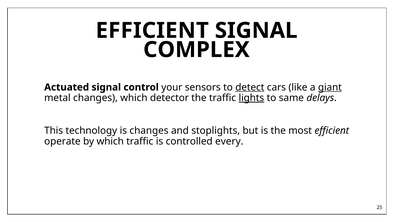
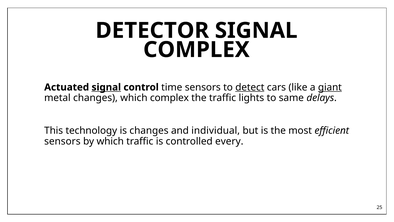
EFFICIENT at (152, 30): EFFICIENT -> DETECTOR
signal at (106, 87) underline: none -> present
your: your -> time
which detector: detector -> complex
lights underline: present -> none
stoplights: stoplights -> individual
operate at (62, 141): operate -> sensors
